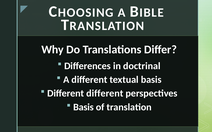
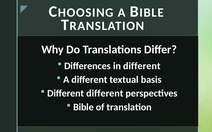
in doctrinal: doctrinal -> different
Basis at (83, 107): Basis -> Bible
